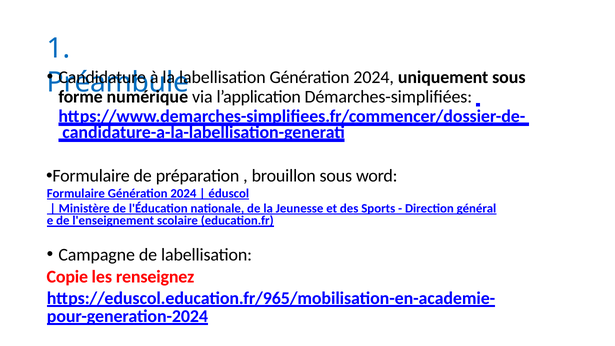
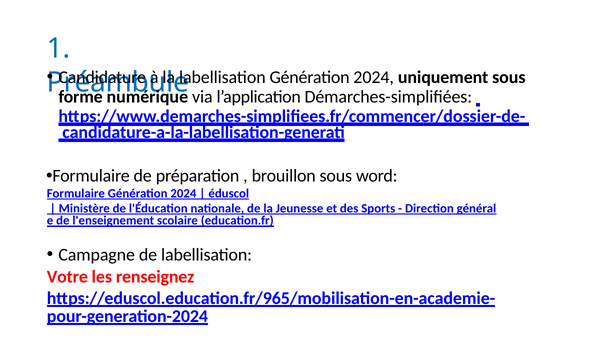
Copie: Copie -> Votre
